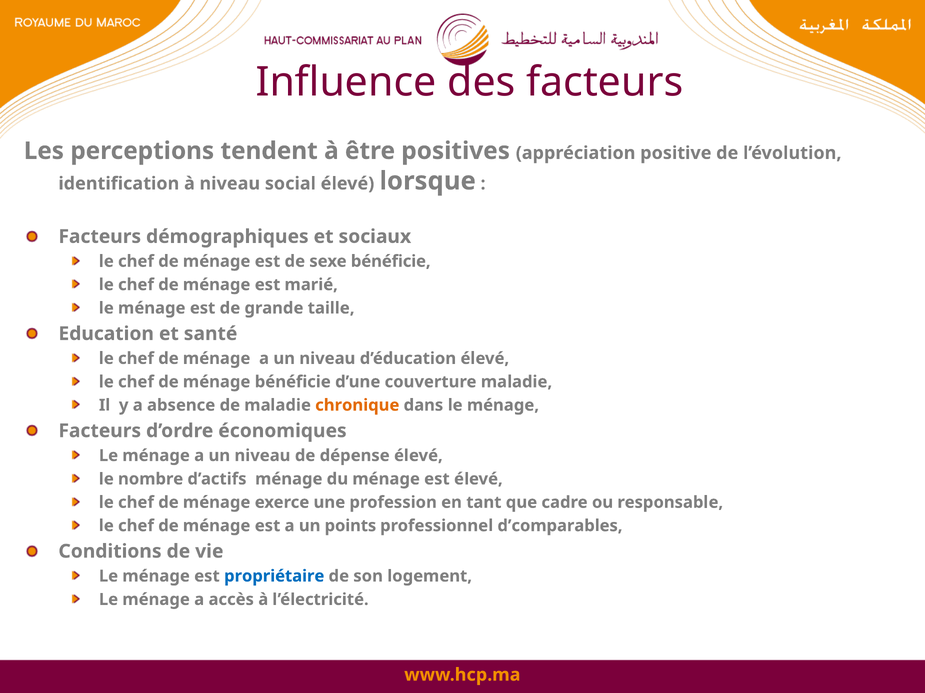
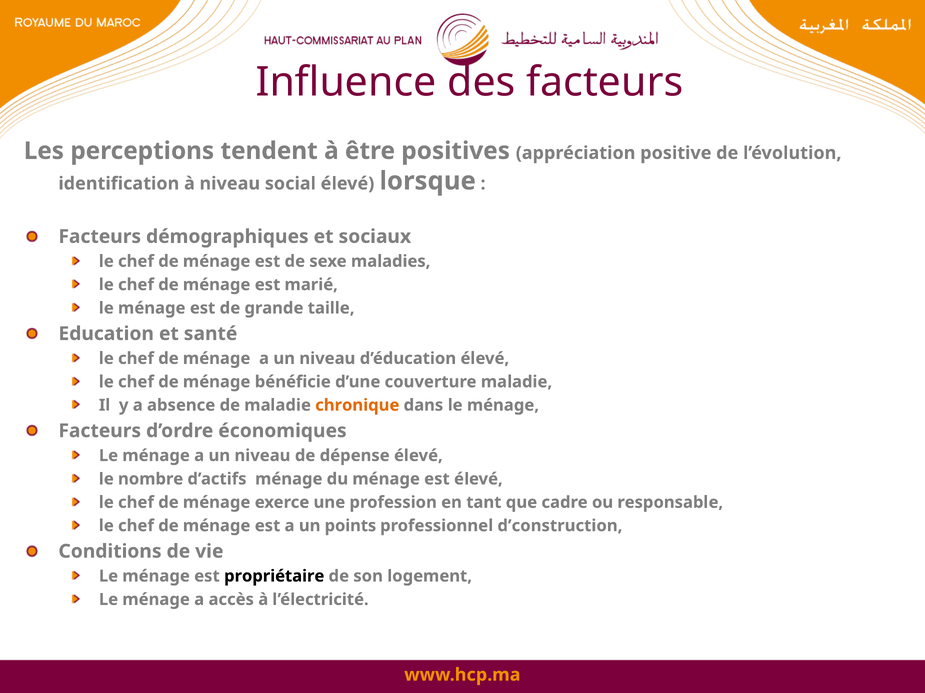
sexe bénéficie: bénéficie -> maladies
d’comparables: d’comparables -> d’construction
propriétaire colour: blue -> black
